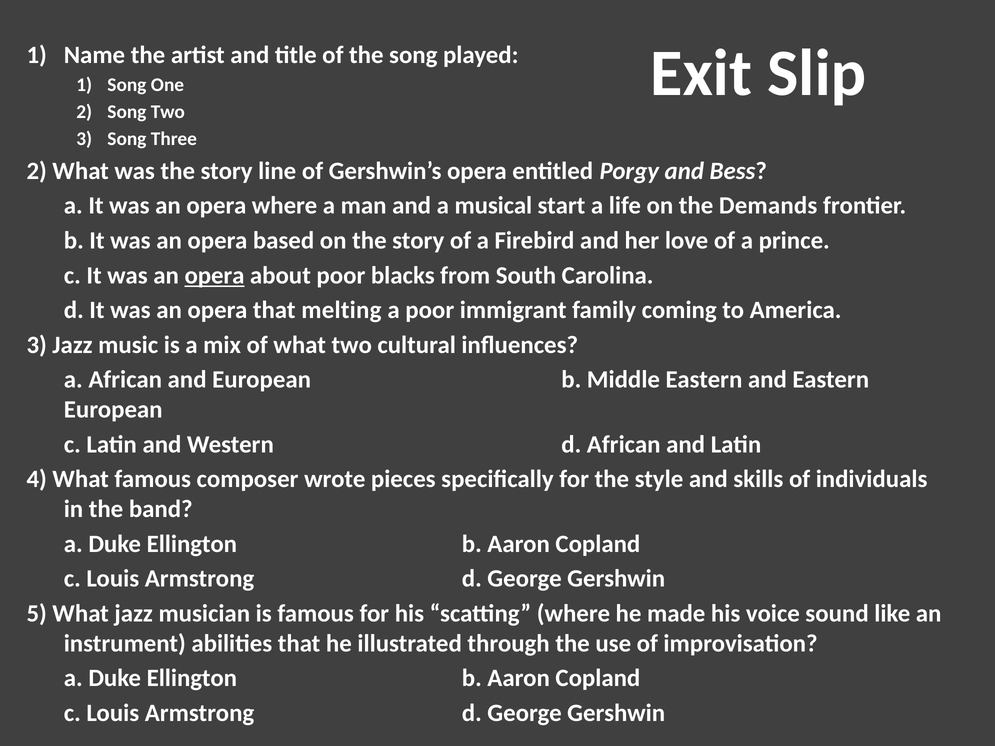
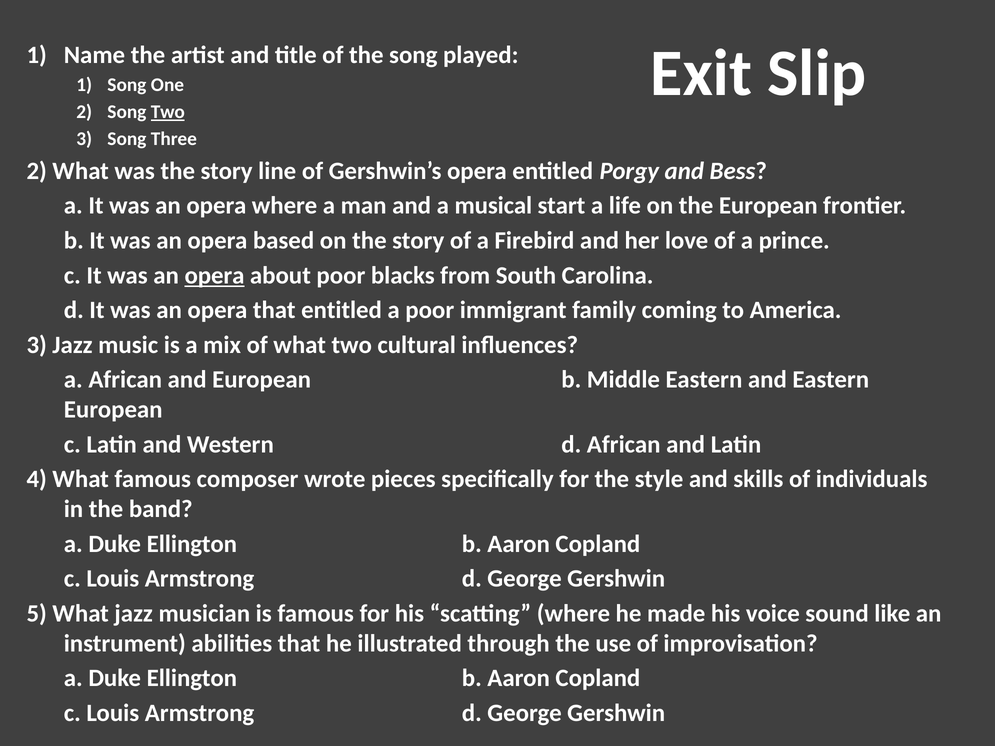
Two at (168, 112) underline: none -> present
the Demands: Demands -> European
that melting: melting -> entitled
